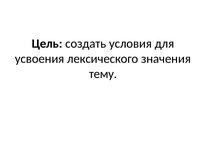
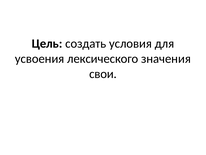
тему: тему -> свои
